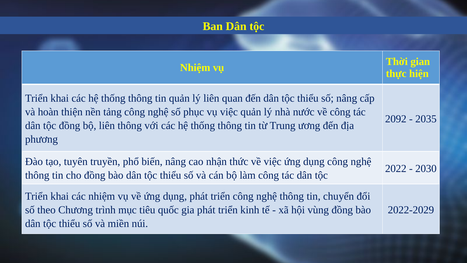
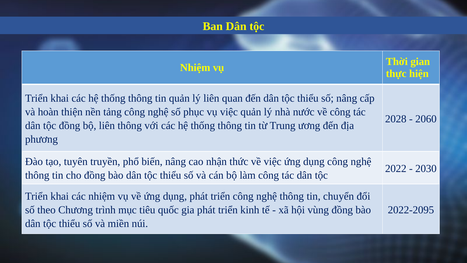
2092: 2092 -> 2028
2035: 2035 -> 2060
2022-2029: 2022-2029 -> 2022-2095
